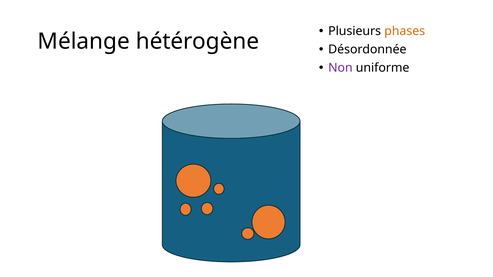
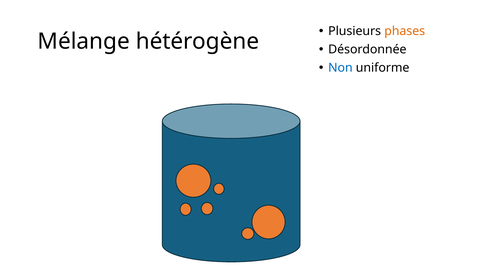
Non colour: purple -> blue
